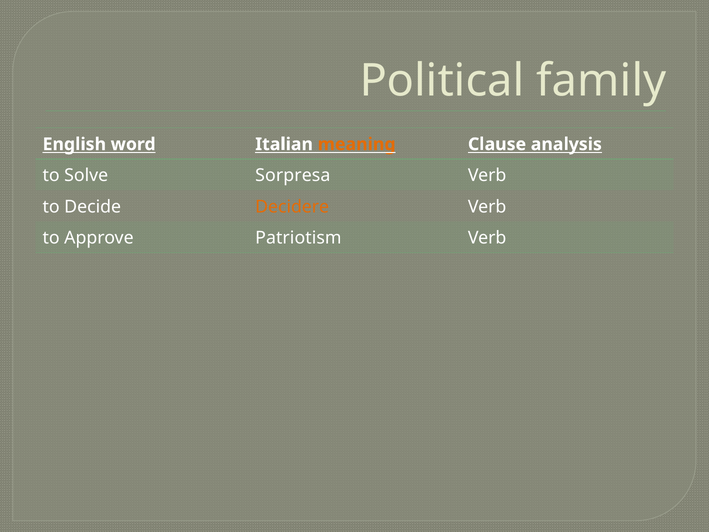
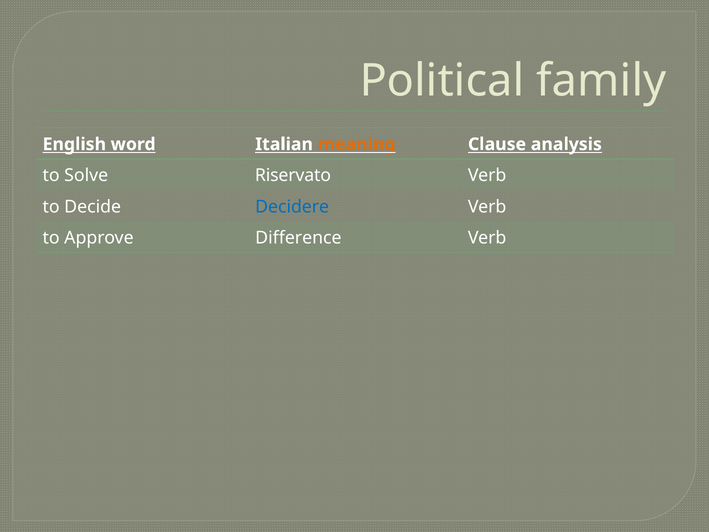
Sorpresa: Sorpresa -> Riservato
Decidere colour: orange -> blue
Patriotism: Patriotism -> Difference
